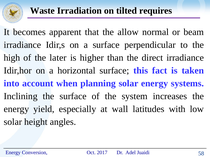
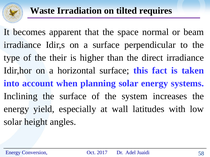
allow: allow -> space
high: high -> type
later: later -> their
